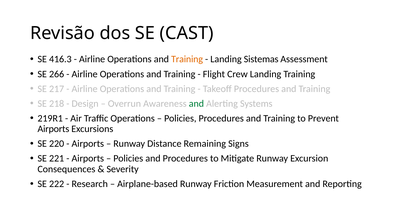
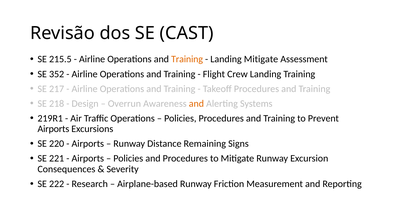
416.3: 416.3 -> 215.5
Landing Sistemas: Sistemas -> Mitigate
266: 266 -> 352
and at (196, 104) colour: green -> orange
